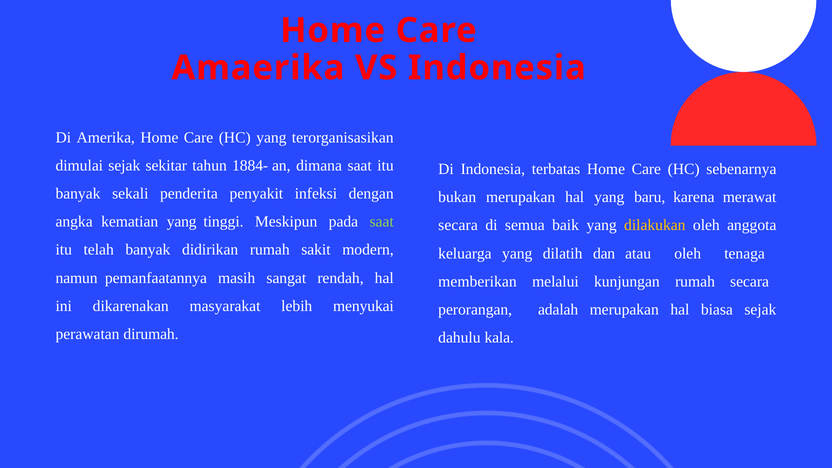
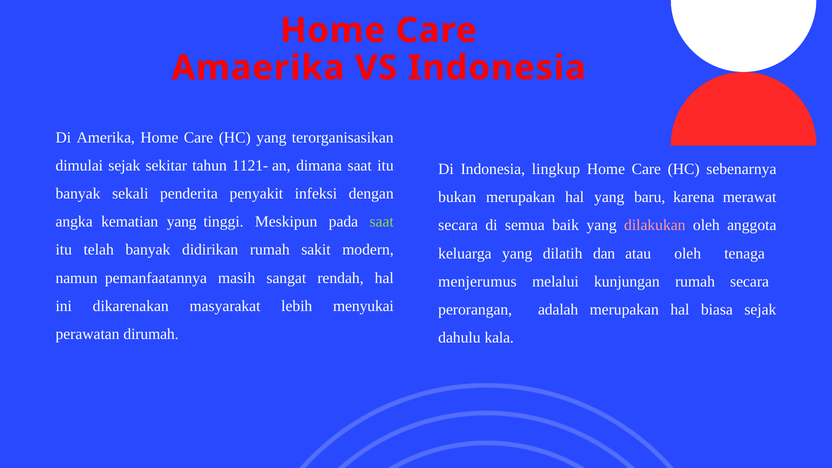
1884-: 1884- -> 1121-
terbatas: terbatas -> lingkup
dilakukan colour: yellow -> pink
memberikan: memberikan -> menjerumus
